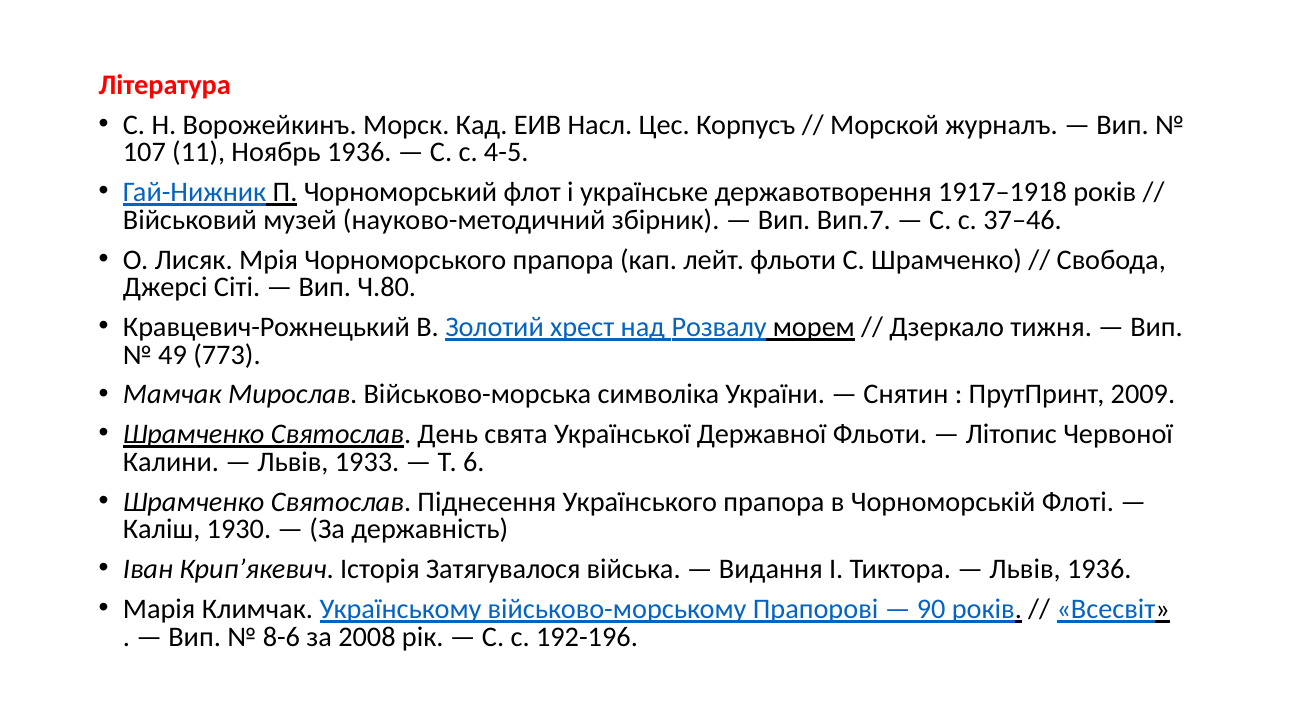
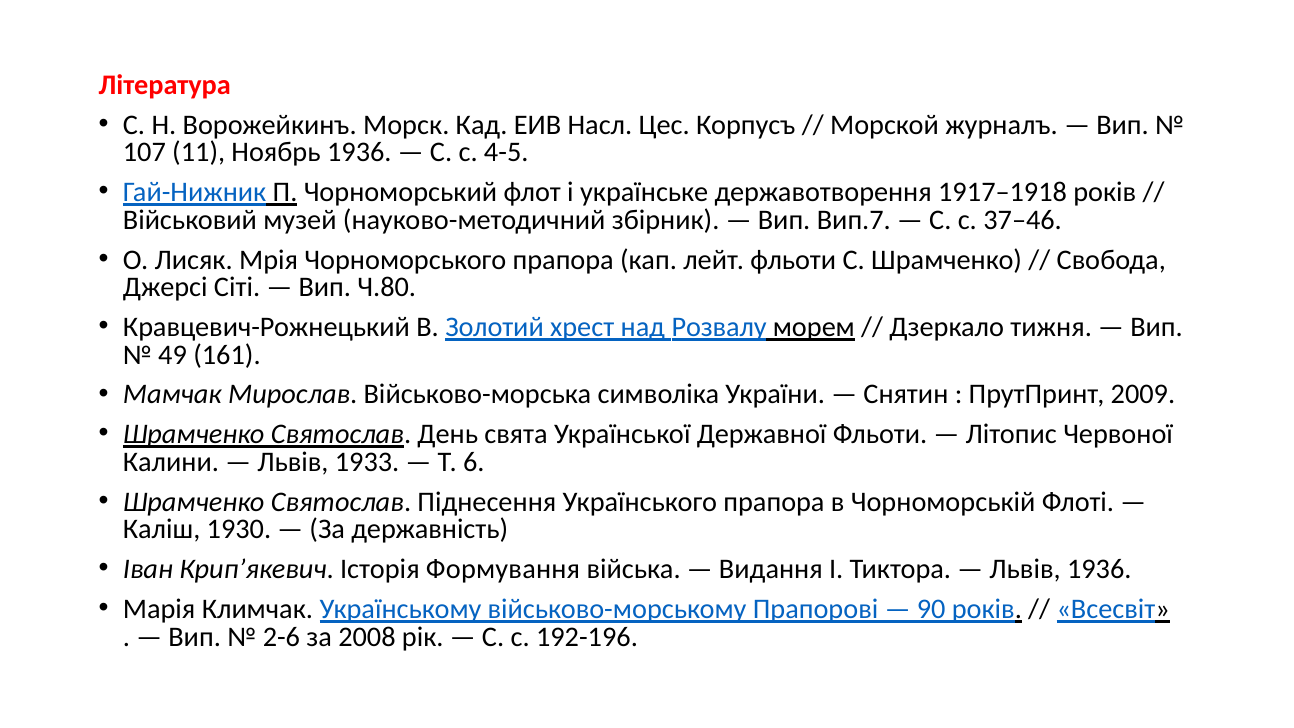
773: 773 -> 161
Затягувалося: Затягувалося -> Формування
8-6: 8-6 -> 2-6
